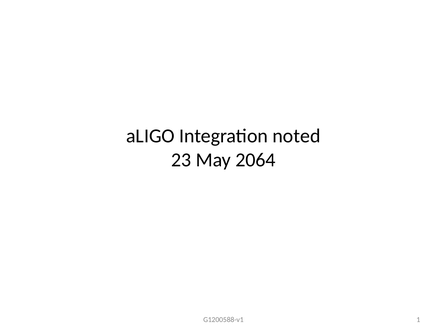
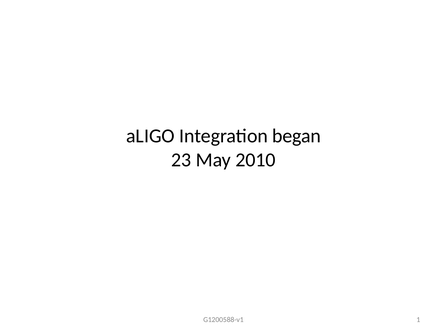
noted: noted -> began
2064: 2064 -> 2010
